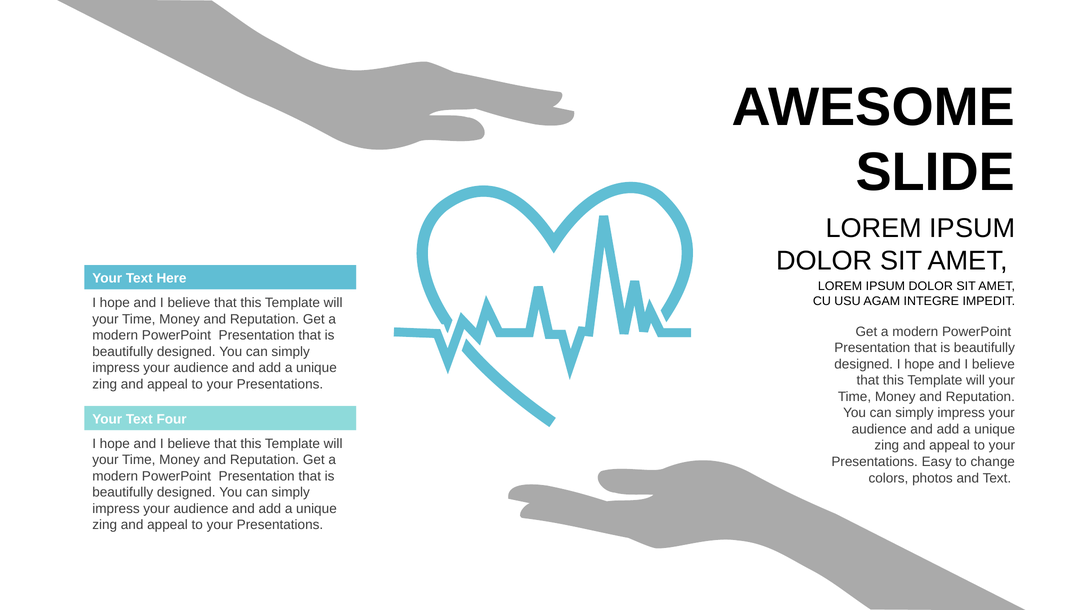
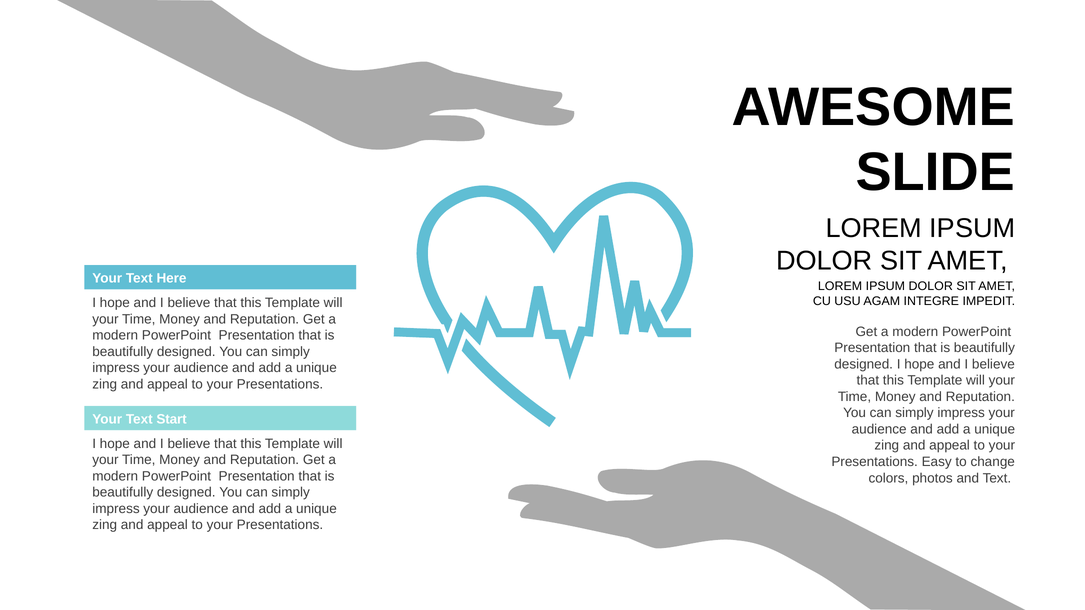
Four: Four -> Start
